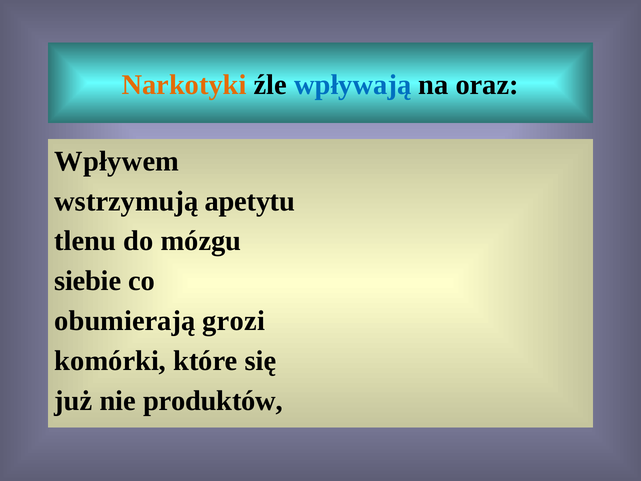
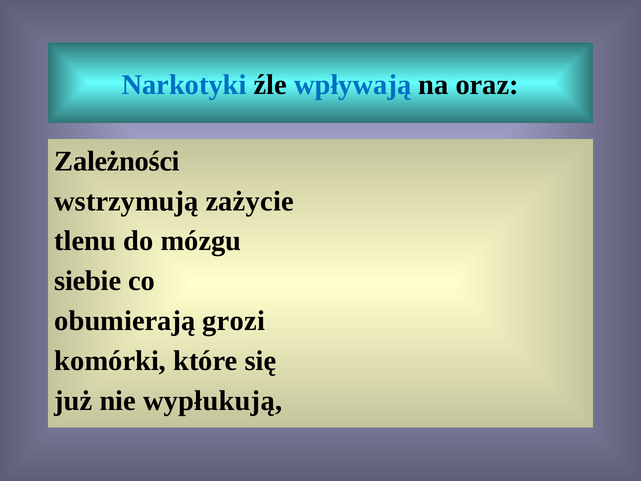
Narkotyki colour: orange -> blue
Wpływem: Wpływem -> Zależności
apetytu: apetytu -> zażycie
produktów: produktów -> wypłukują
